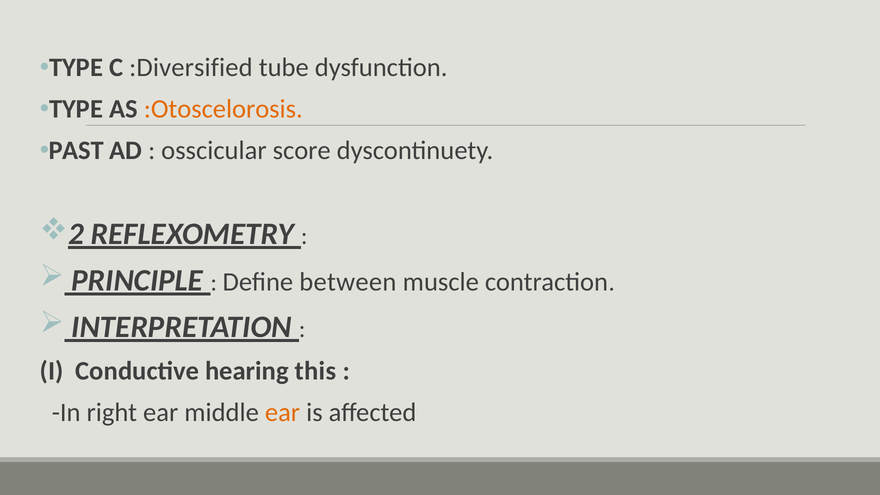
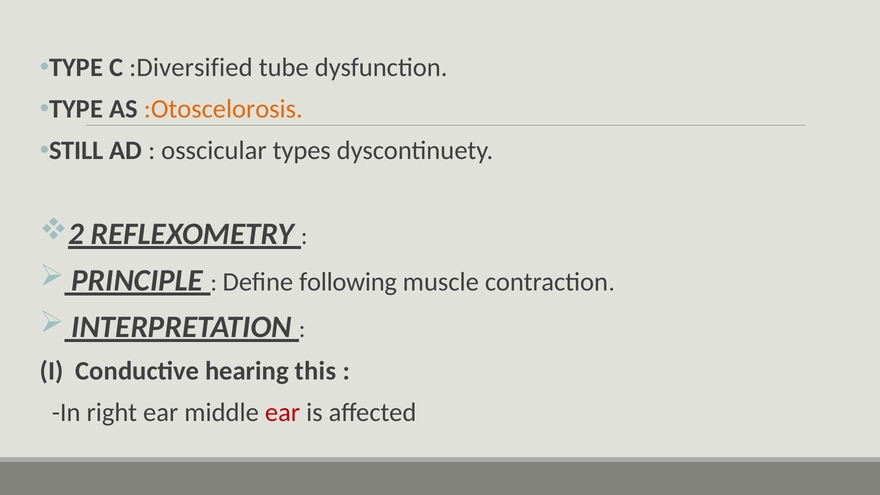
PAST: PAST -> STILL
score: score -> types
between: between -> following
ear at (283, 413) colour: orange -> red
